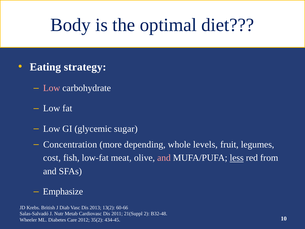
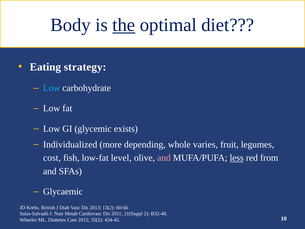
the underline: none -> present
Low at (52, 88) colour: pink -> light blue
sugar: sugar -> exists
Concentration: Concentration -> Individualized
levels: levels -> varies
meat: meat -> level
Emphasize: Emphasize -> Glycaemic
